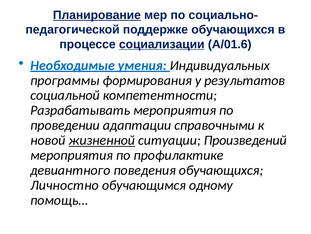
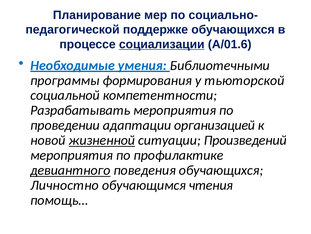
Планирование underline: present -> none
Индивидуальных: Индивидуальных -> Библиотечными
результатов: результатов -> тьюторской
справочными: справочными -> организацией
девиантного underline: none -> present
одному: одному -> чтения
